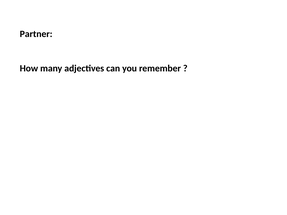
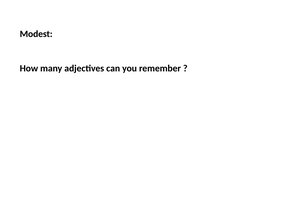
Partner: Partner -> Modest
